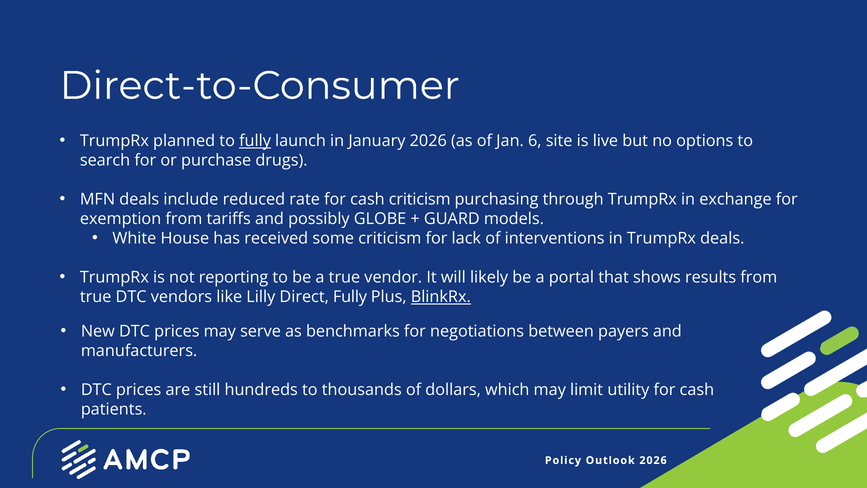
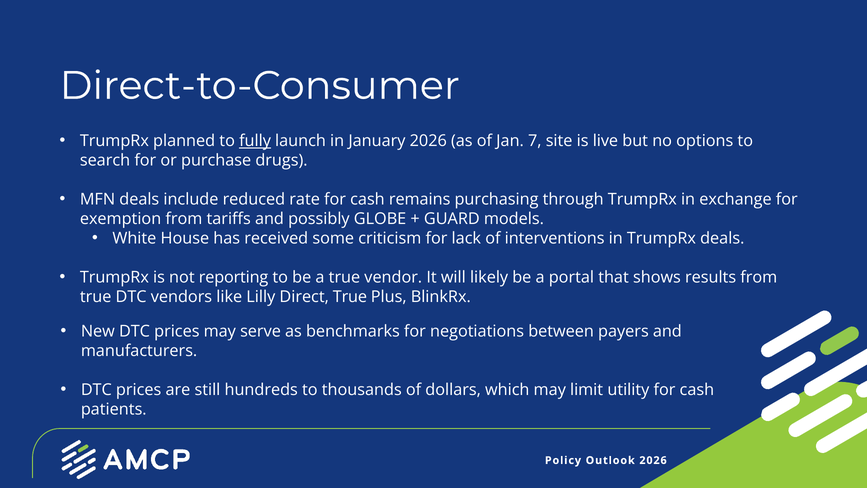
6: 6 -> 7
cash criticism: criticism -> remains
Direct Fully: Fully -> True
BlinkRx underline: present -> none
